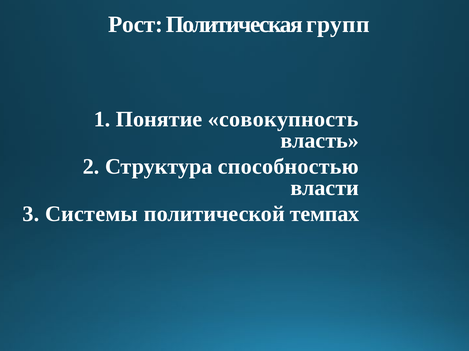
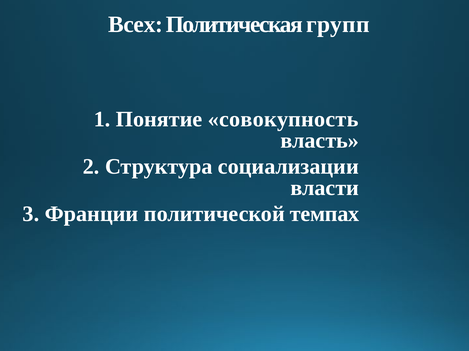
Рост: Рост -> Всех
способностью: способностью -> социализации
Системы: Системы -> Франции
